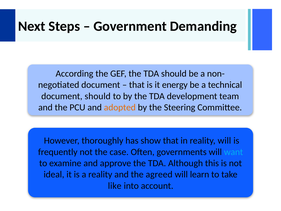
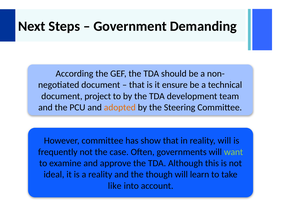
energy: energy -> ensure
document should: should -> project
However thoroughly: thoroughly -> committee
want colour: light blue -> light green
agreed: agreed -> though
